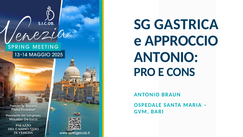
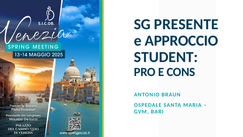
GASTRICA: GASTRICA -> PRESENTE
ANTONIO at (166, 57): ANTONIO -> STUDENT
